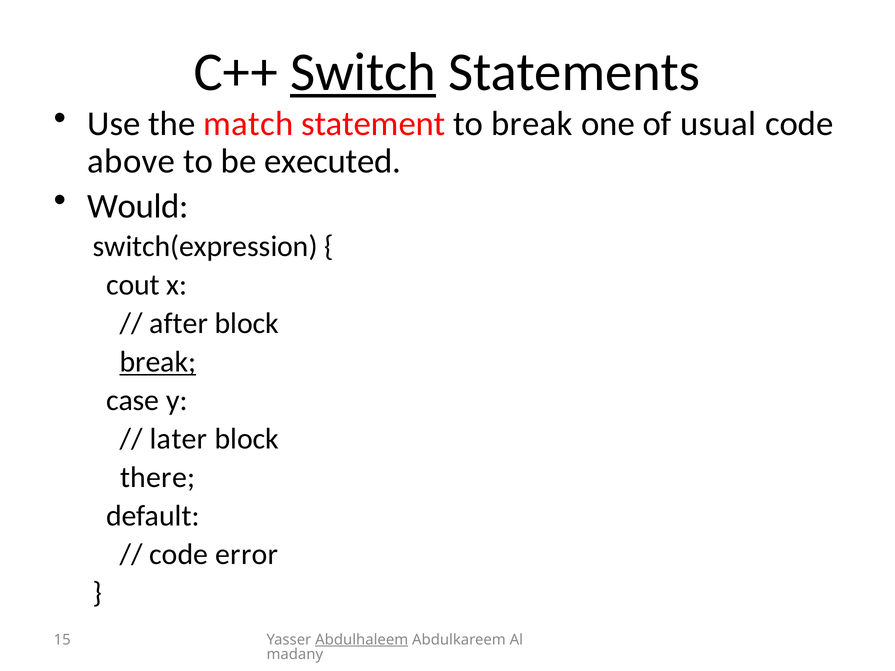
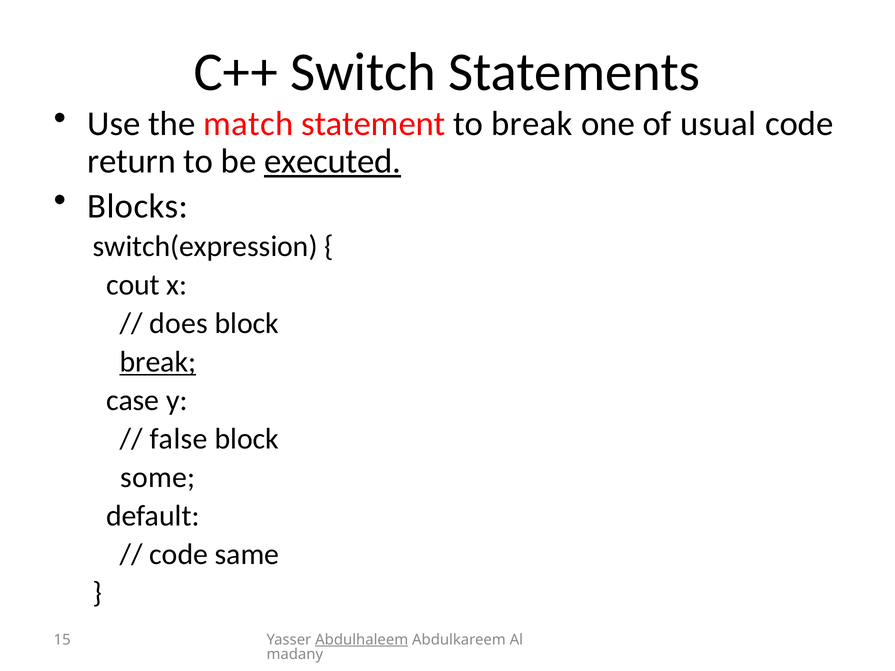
Switch underline: present -> none
above: above -> return
executed underline: none -> present
Would: Would -> Blocks
after: after -> does
later: later -> false
there: there -> some
error: error -> same
